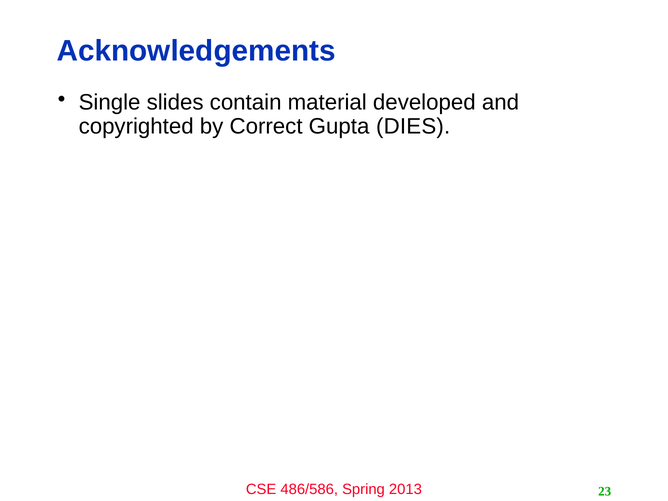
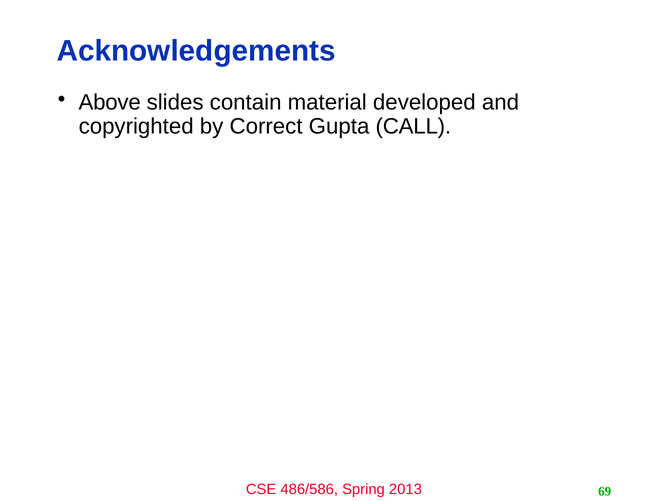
Single: Single -> Above
DIES: DIES -> CALL
23: 23 -> 69
